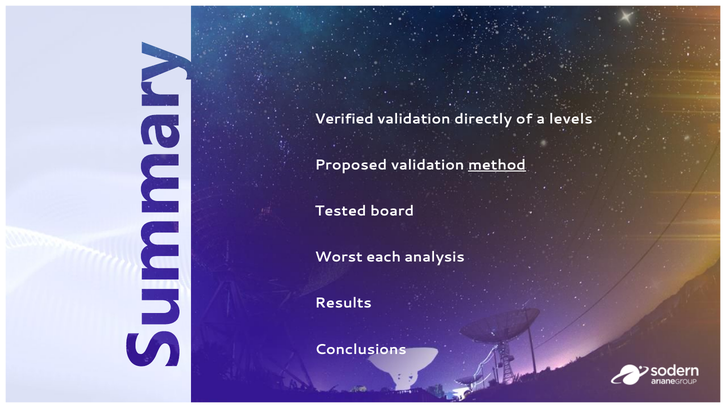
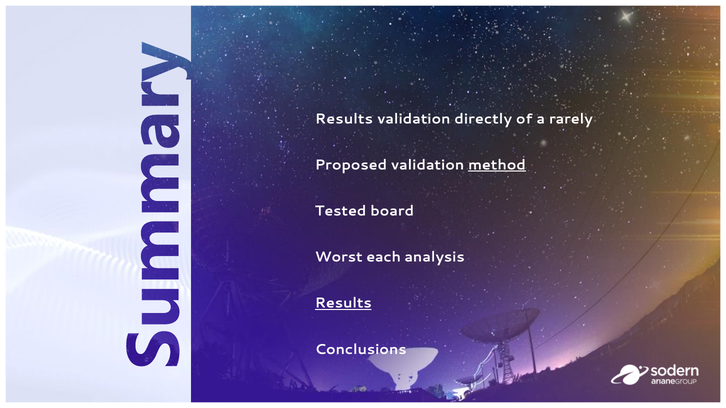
Verified at (344, 119): Verified -> Results
levels: levels -> rarely
Results at (343, 303) underline: none -> present
